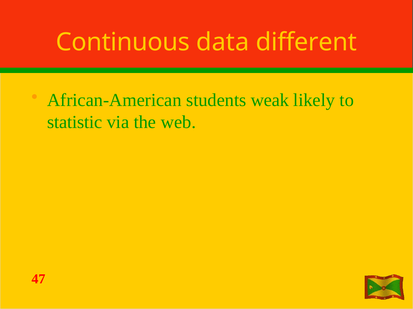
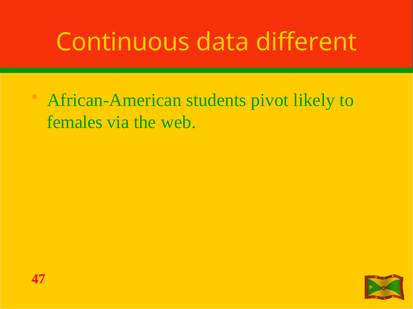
weak: weak -> pivot
statistic: statistic -> females
